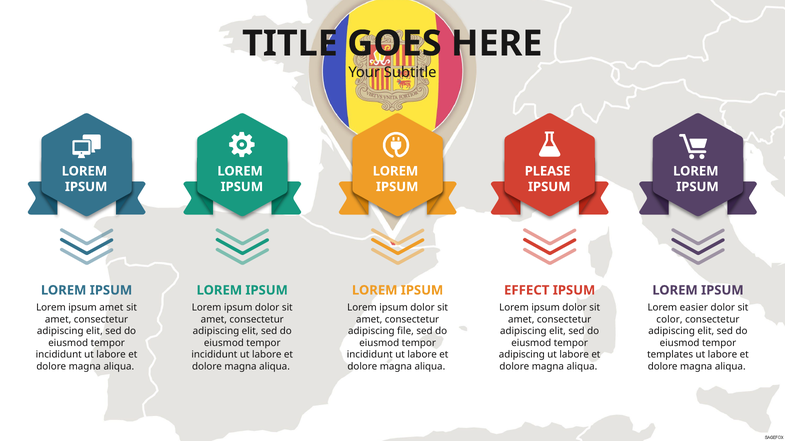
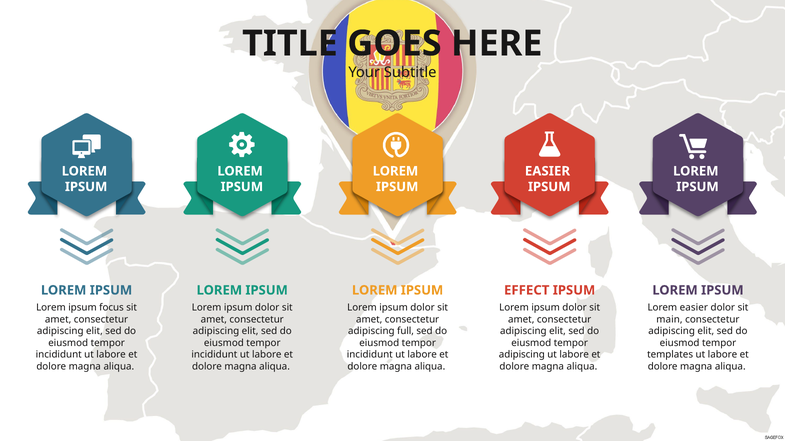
PLEASE at (548, 171): PLEASE -> EASIER
ipsum amet: amet -> focus
color: color -> main
file: file -> full
